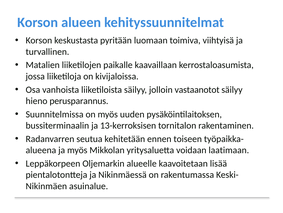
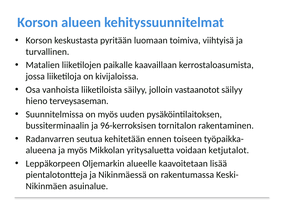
perusparannus: perusparannus -> terveysaseman
13-kerroksisen: 13-kerroksisen -> 96-kerroksisen
laatimaan: laatimaan -> ketjutalot
